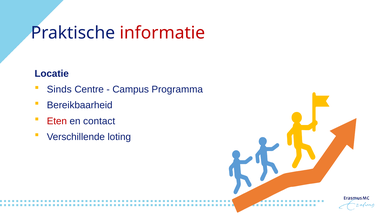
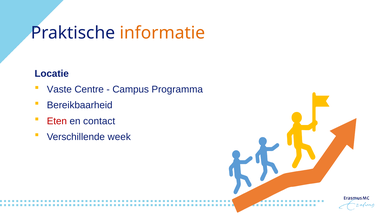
informatie colour: red -> orange
Sinds: Sinds -> Vaste
loting: loting -> week
